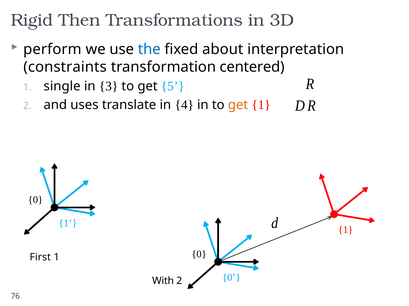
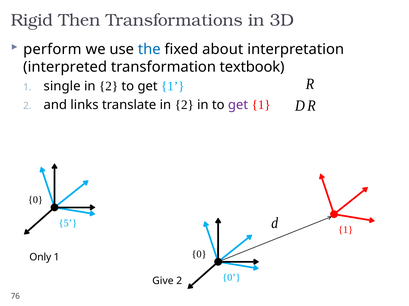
constraints: constraints -> interpreted
centered: centered -> textbook
3 at (109, 87): 3 -> 2
5 at (173, 87): 5 -> 1
uses: uses -> links
translate in 4: 4 -> 2
get at (238, 105) colour: orange -> purple
1 at (68, 224): 1 -> 5
First: First -> Only
With: With -> Give
